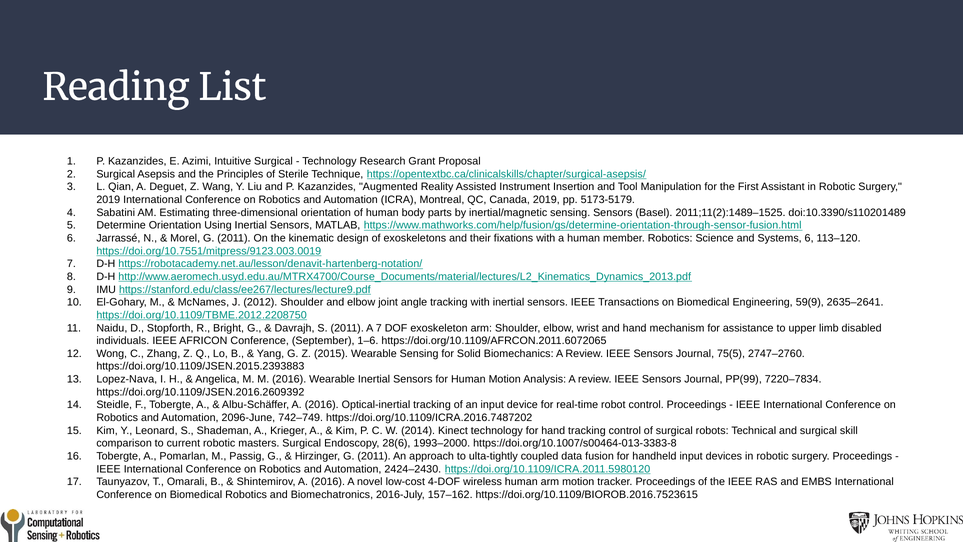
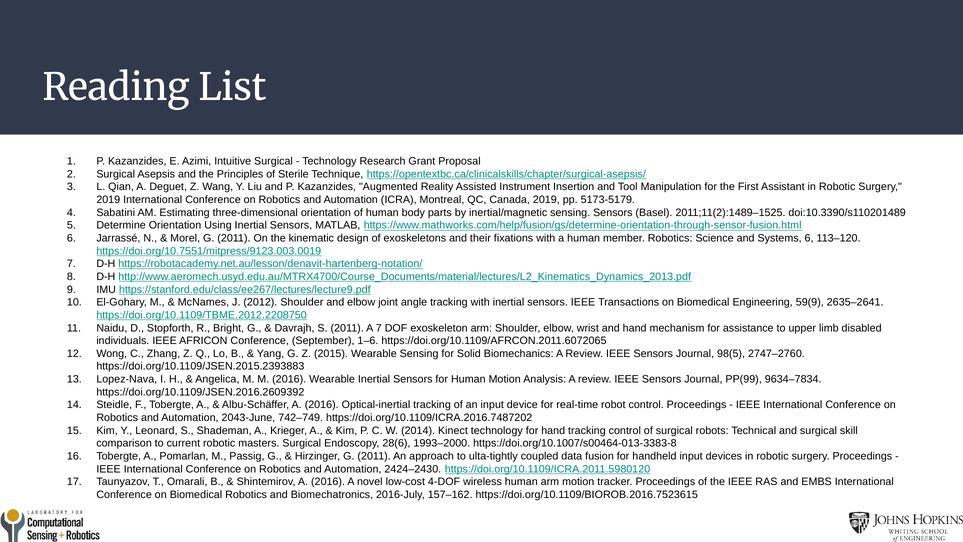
75(5: 75(5 -> 98(5
7220–7834: 7220–7834 -> 9634–7834
2096-June: 2096-June -> 2043-June
